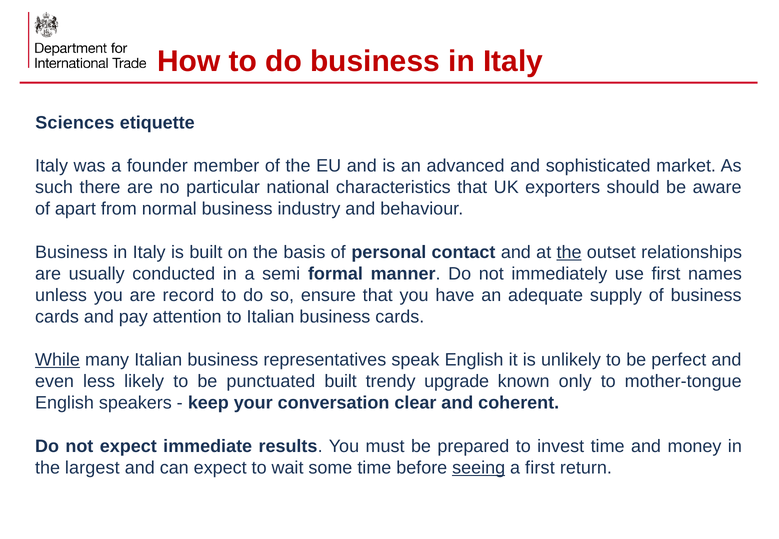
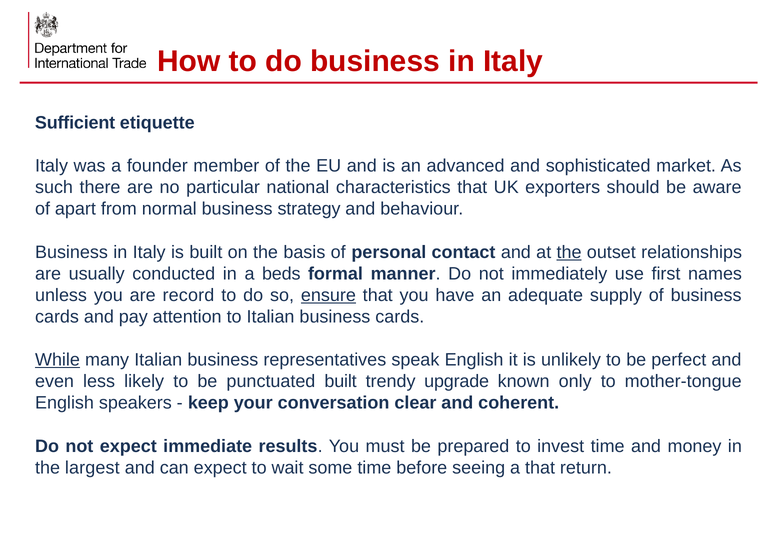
Sciences: Sciences -> Sufficient
industry: industry -> strategy
semi: semi -> beds
ensure underline: none -> present
seeing underline: present -> none
a first: first -> that
